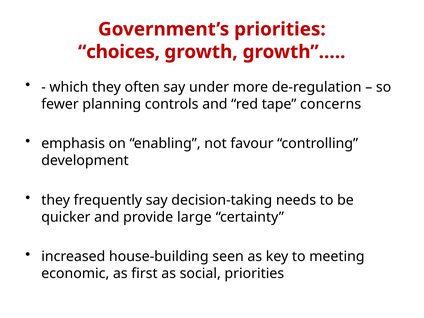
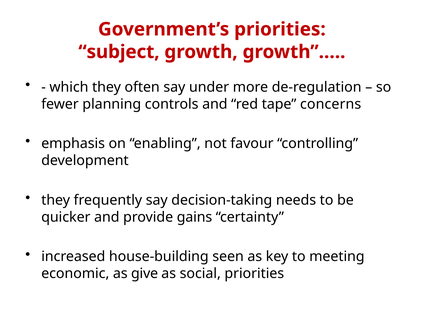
choices: choices -> subject
large: large -> gains
first: first -> give
